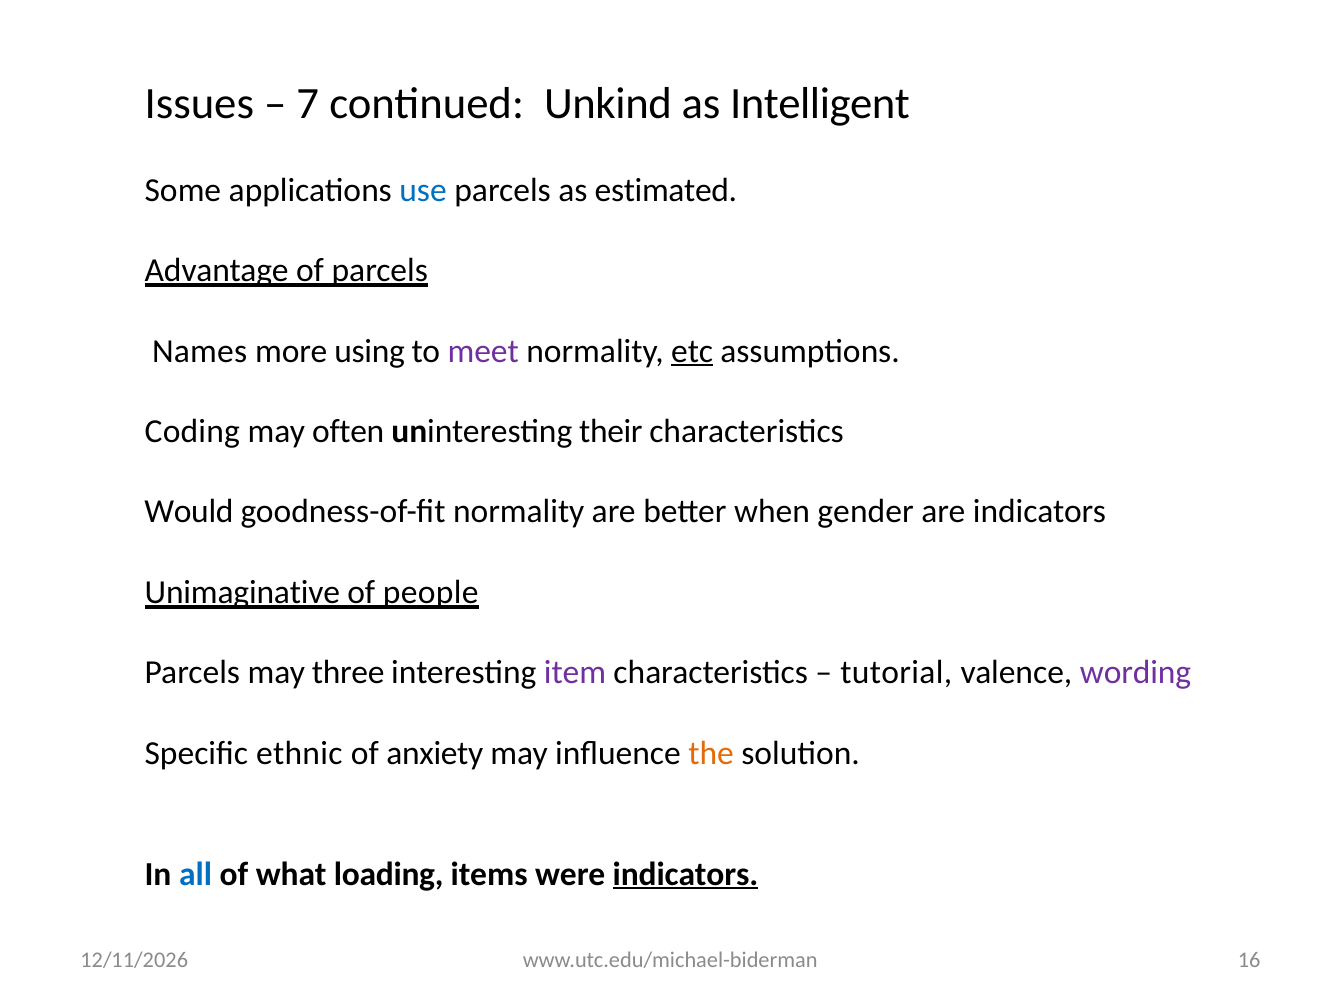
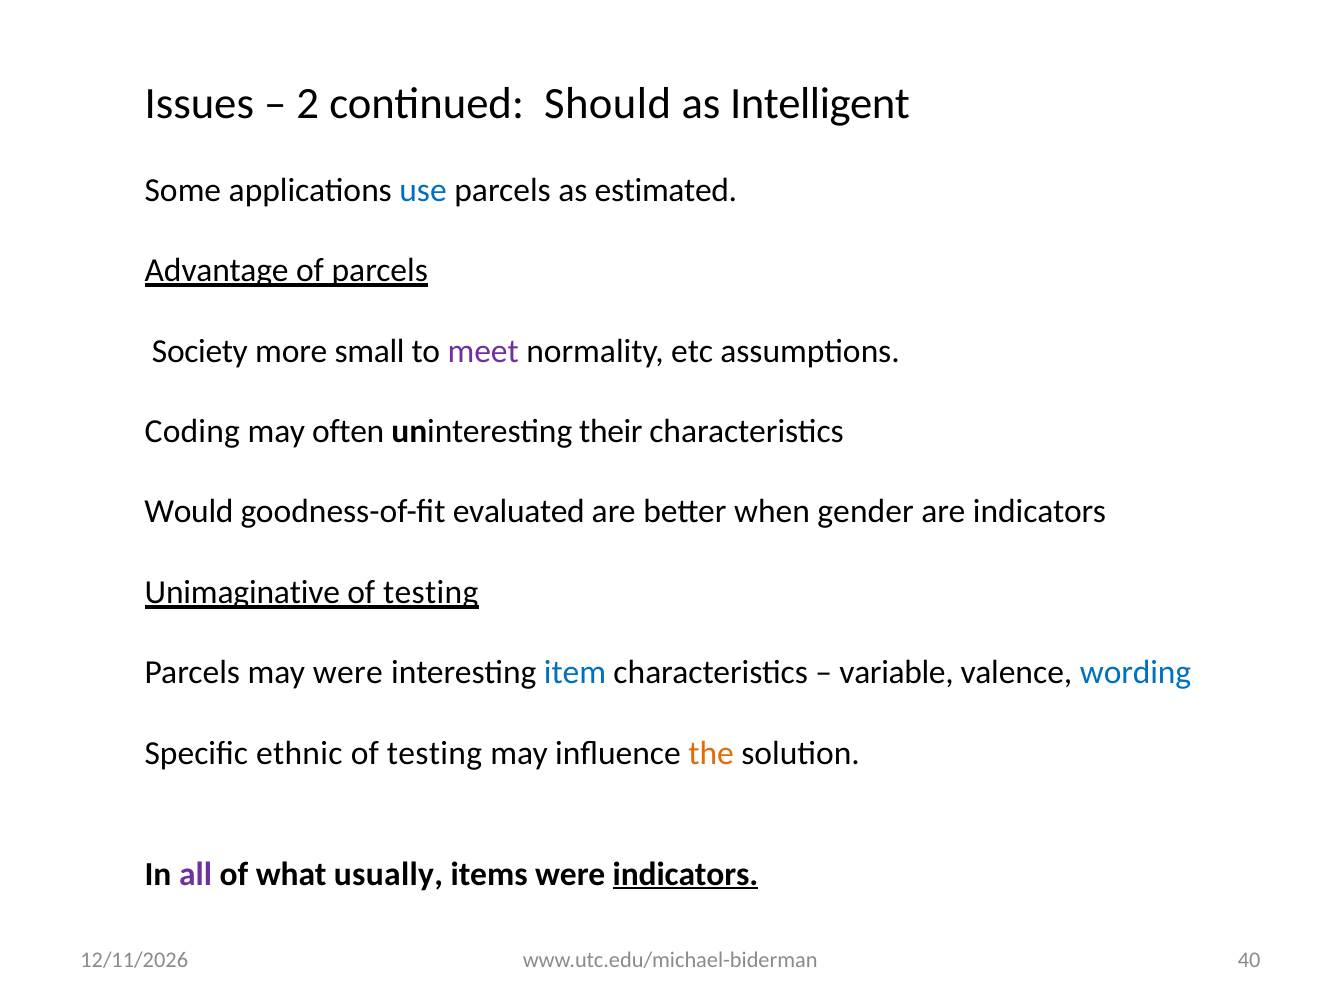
7: 7 -> 2
Unkind: Unkind -> Should
Names: Names -> Society
using: using -> small
etc underline: present -> none
goodness-of-fit normality: normality -> evaluated
people at (431, 592): people -> testing
may three: three -> were
item colour: purple -> blue
tutorial: tutorial -> variable
wording colour: purple -> blue
anxiety at (435, 753): anxiety -> testing
all colour: blue -> purple
loading: loading -> usually
16: 16 -> 40
